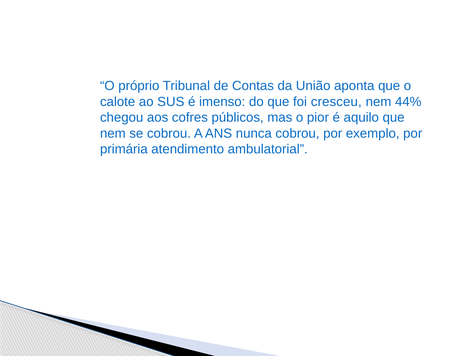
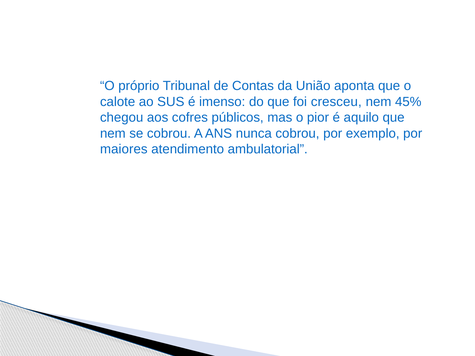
44%: 44% -> 45%
primária: primária -> maiores
